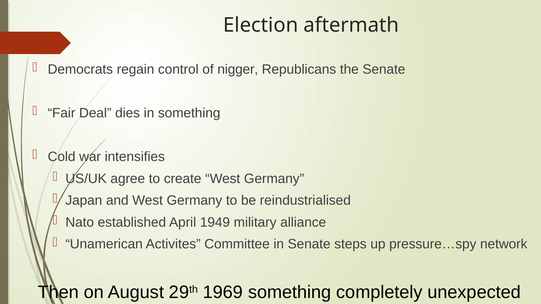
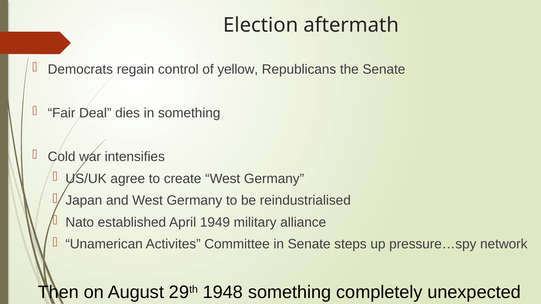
nigger: nigger -> yellow
1969: 1969 -> 1948
